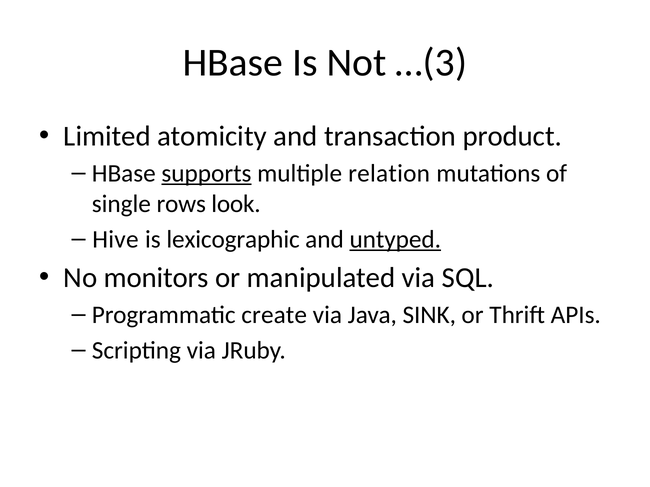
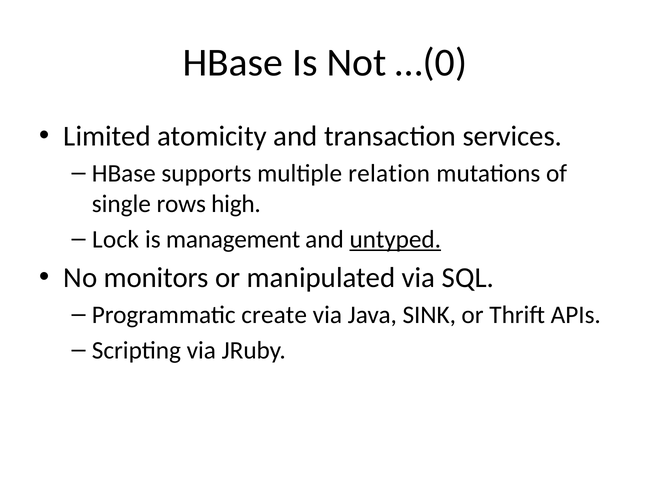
…(3: …(3 -> …(0
product: product -> services
supports underline: present -> none
look: look -> high
Hive: Hive -> Lock
lexicographic: lexicographic -> management
